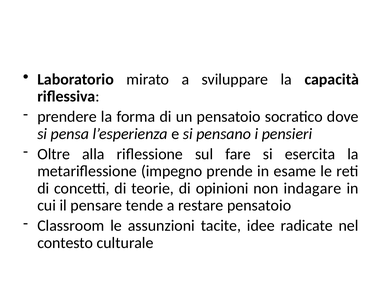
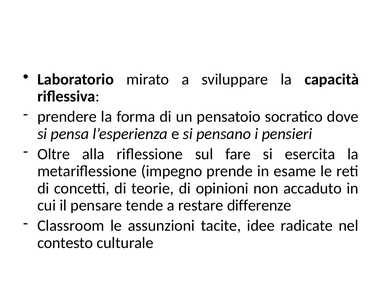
indagare: indagare -> accaduto
restare pensatoio: pensatoio -> differenze
